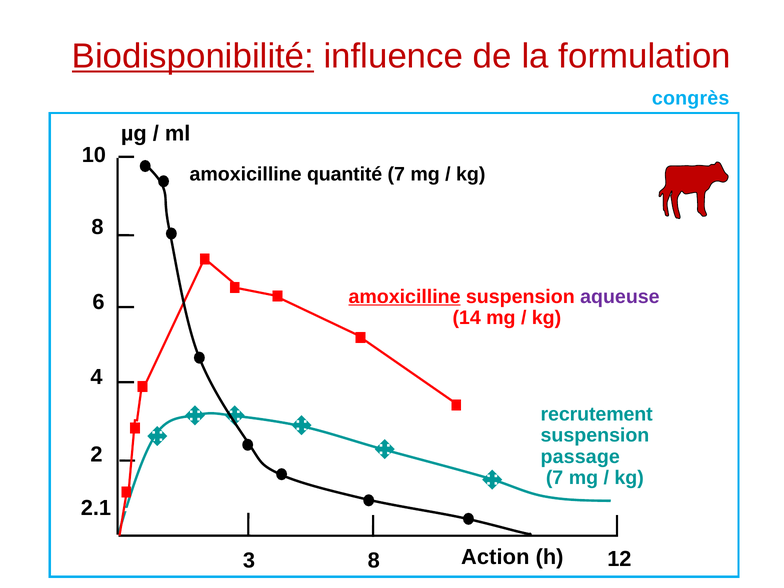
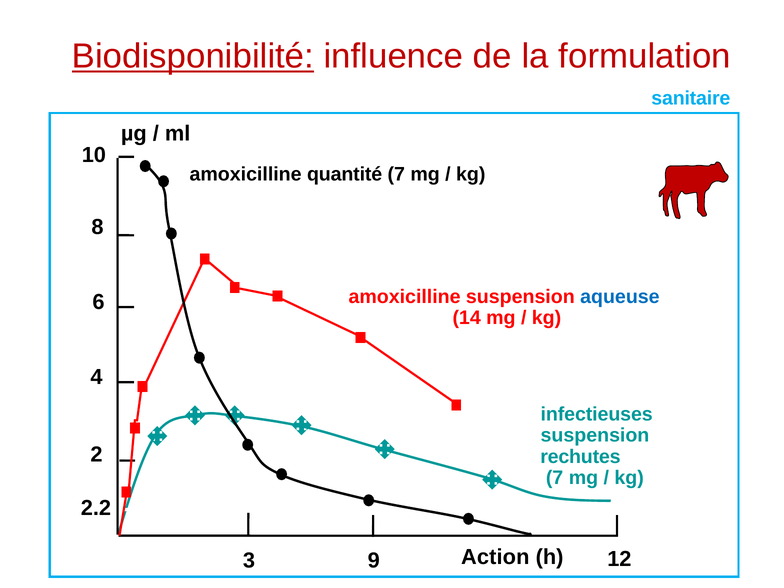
congrès: congrès -> sanitaire
amoxicilline at (405, 297) underline: present -> none
aqueuse colour: purple -> blue
recrutement: recrutement -> infectieuses
passage: passage -> rechutes
2.1: 2.1 -> 2.2
3 8: 8 -> 9
